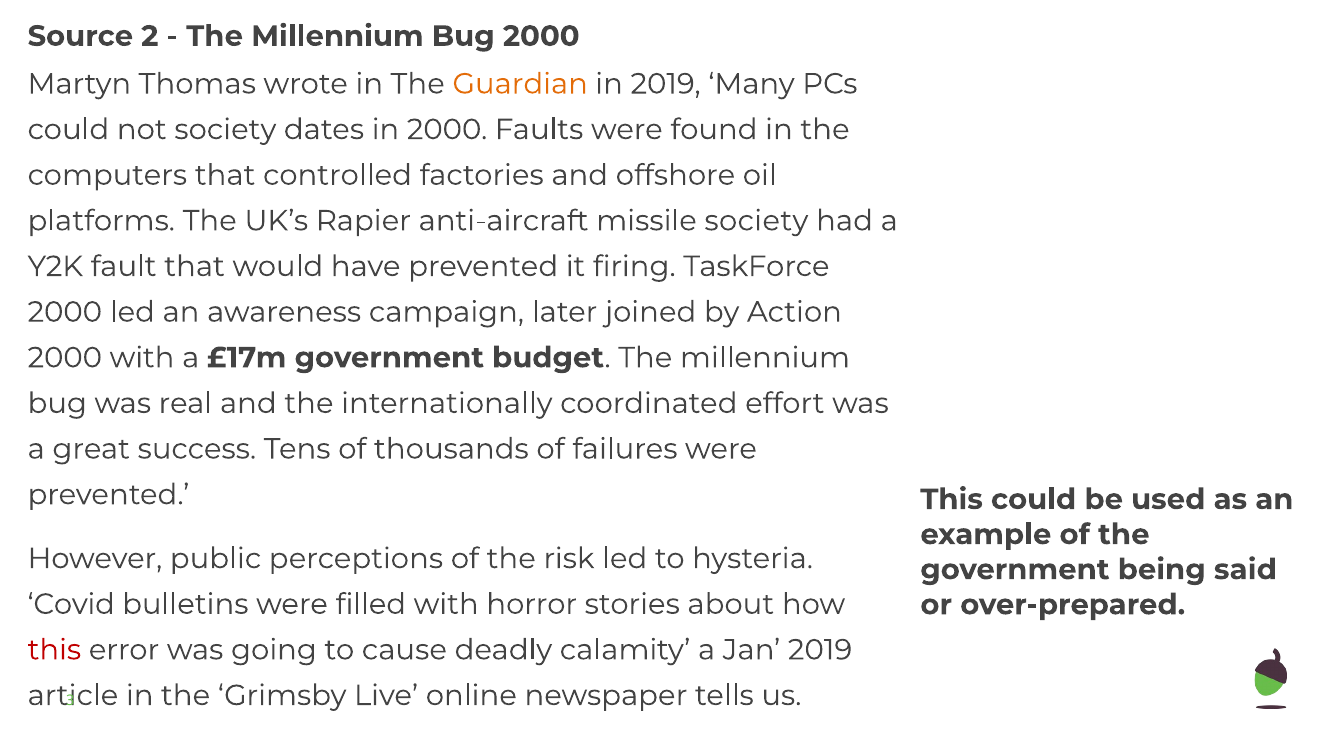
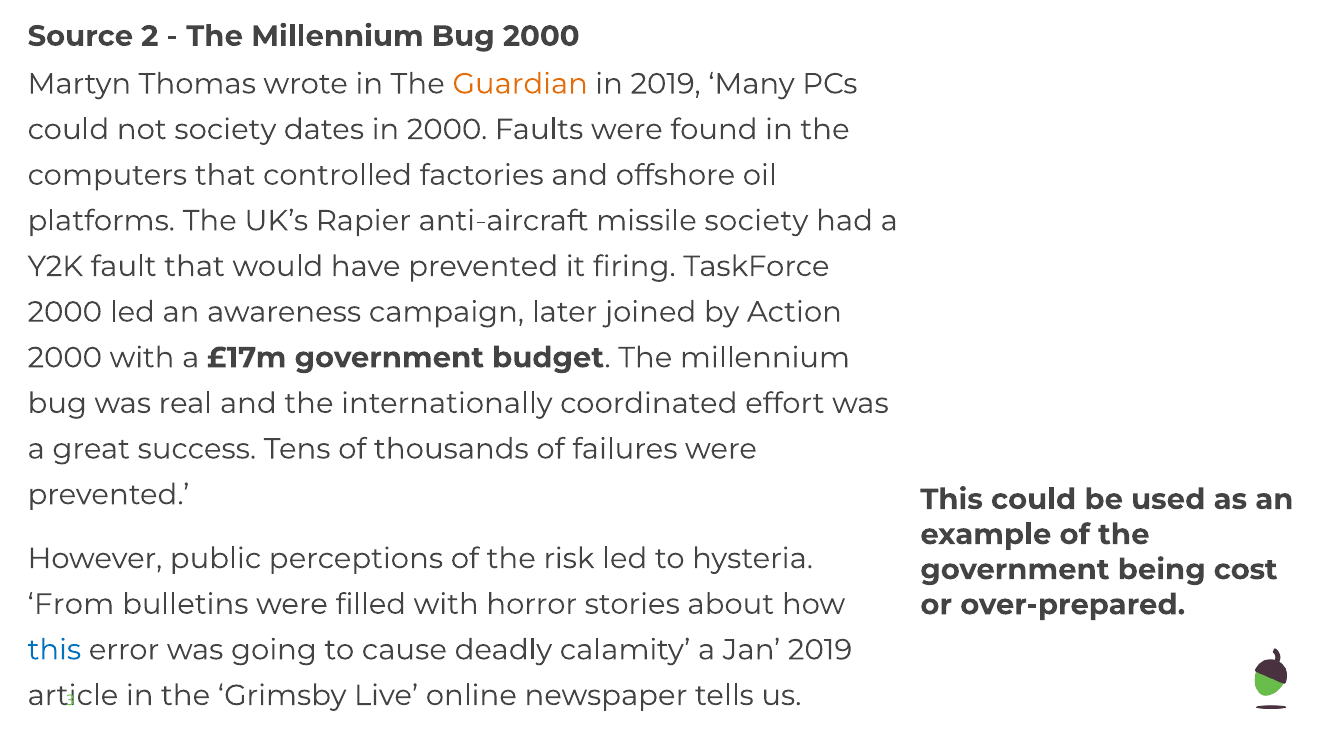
said: said -> cost
Covid: Covid -> From
this at (54, 650) colour: red -> blue
